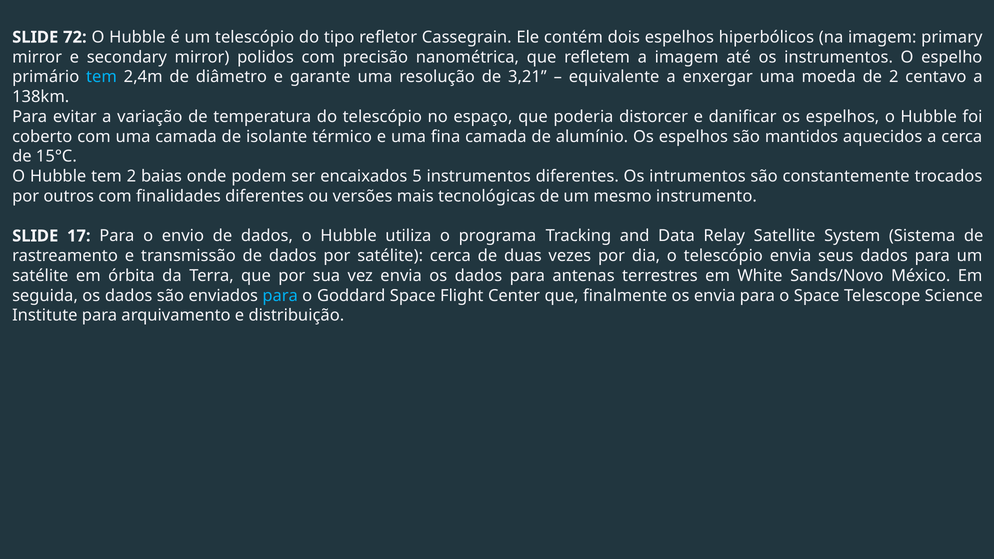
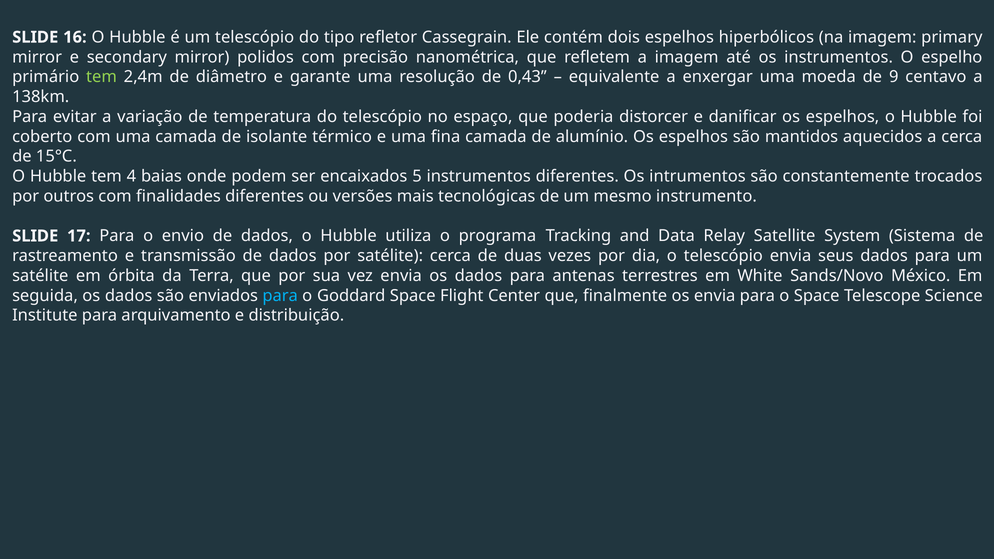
72: 72 -> 16
tem at (101, 77) colour: light blue -> light green
3,21: 3,21 -> 0,43
de 2: 2 -> 9
tem 2: 2 -> 4
